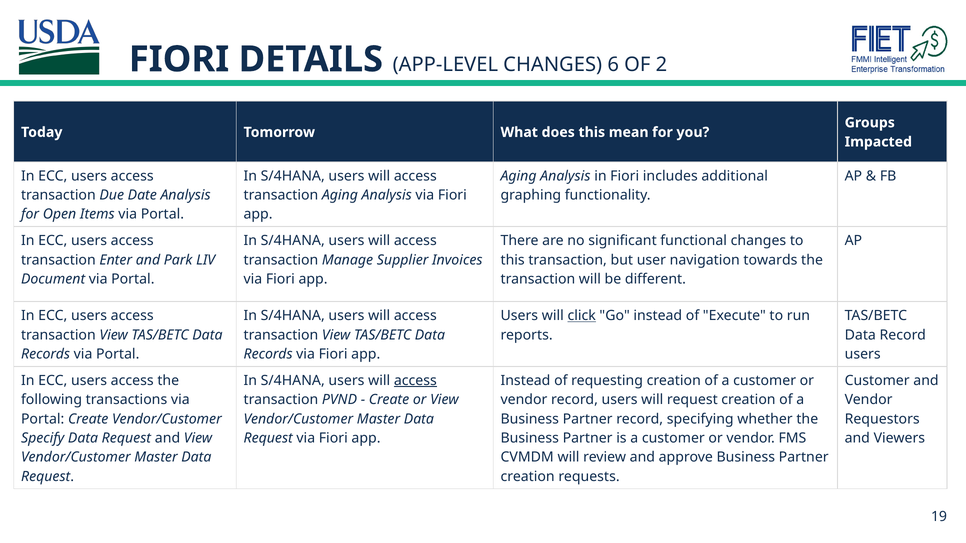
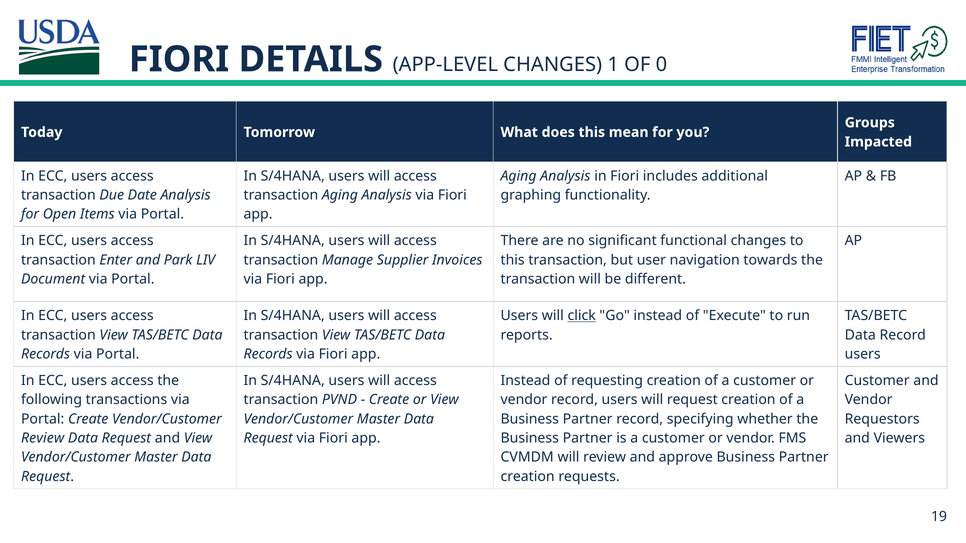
6: 6 -> 1
2: 2 -> 0
access at (415, 381) underline: present -> none
Specify at (43, 438): Specify -> Review
